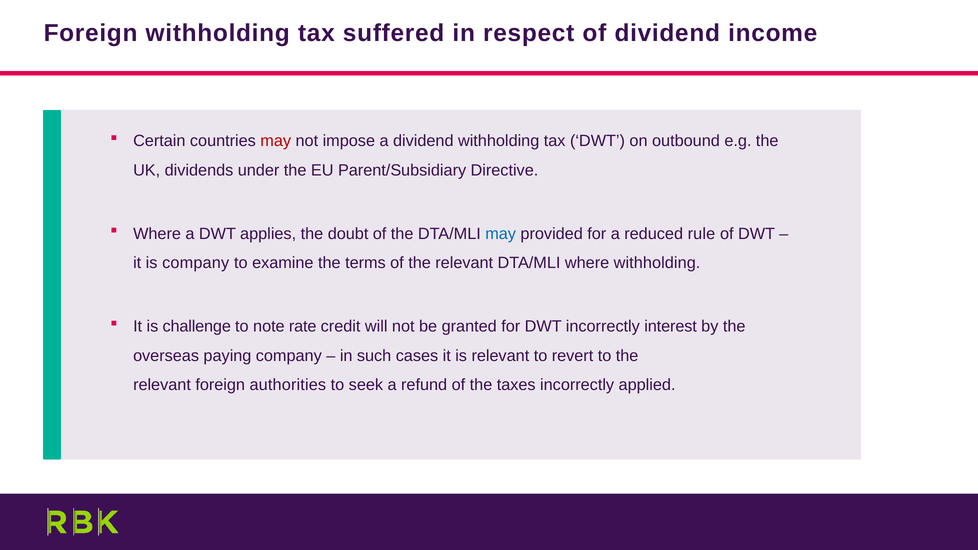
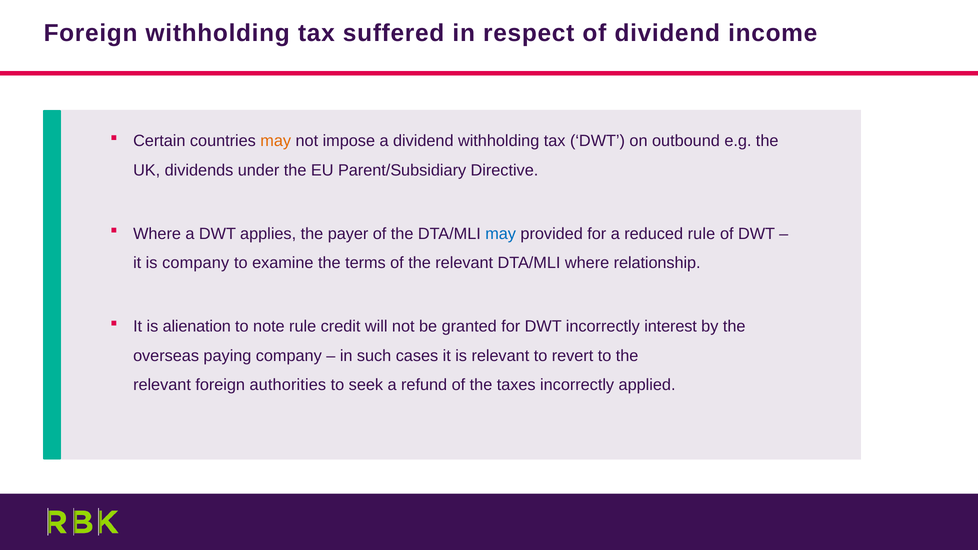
may at (276, 141) colour: red -> orange
doubt: doubt -> payer
where withholding: withholding -> relationship
challenge: challenge -> alienation
note rate: rate -> rule
